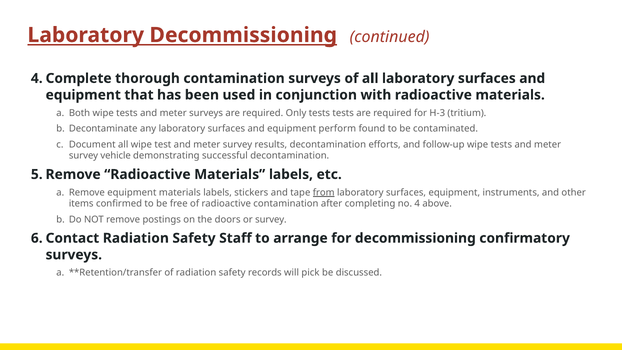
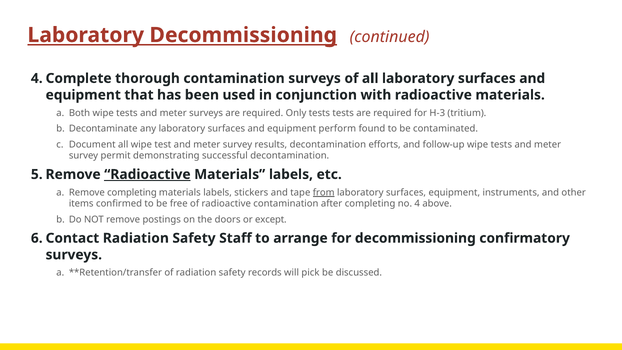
vehicle: vehicle -> permit
Radioactive at (147, 174) underline: none -> present
Remove equipment: equipment -> completing
or survey: survey -> except
